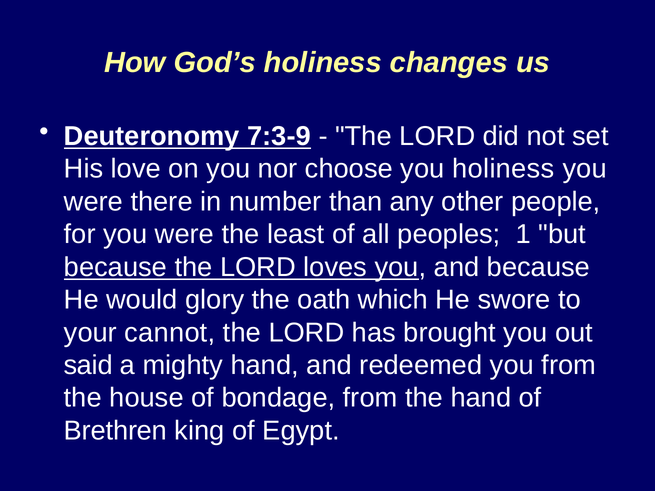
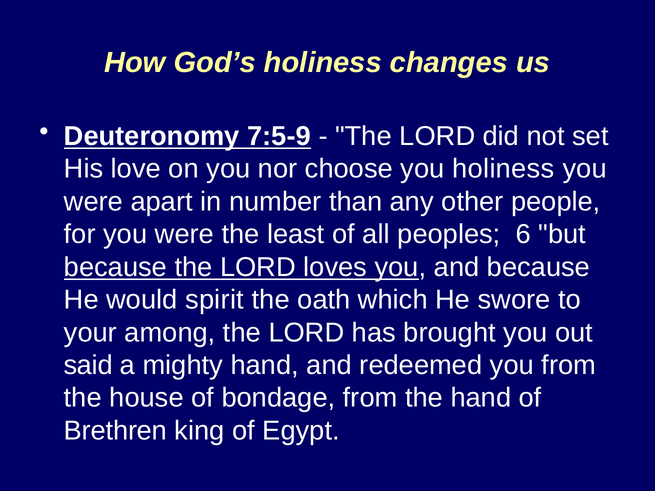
7:3-9: 7:3-9 -> 7:5-9
there: there -> apart
1: 1 -> 6
glory: glory -> spirit
cannot: cannot -> among
